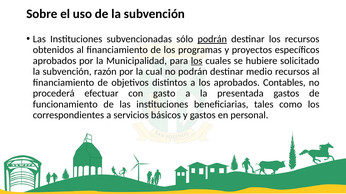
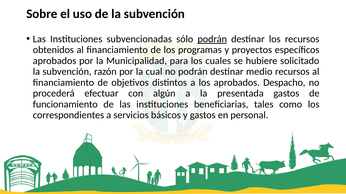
los at (197, 61) underline: present -> none
Contables: Contables -> Despacho
gasto: gasto -> algún
